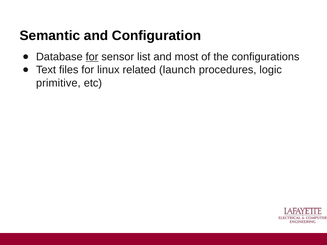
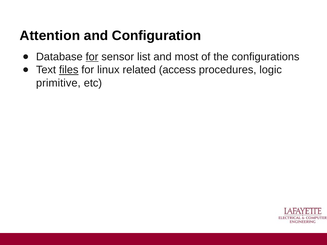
Semantic: Semantic -> Attention
files underline: none -> present
launch: launch -> access
